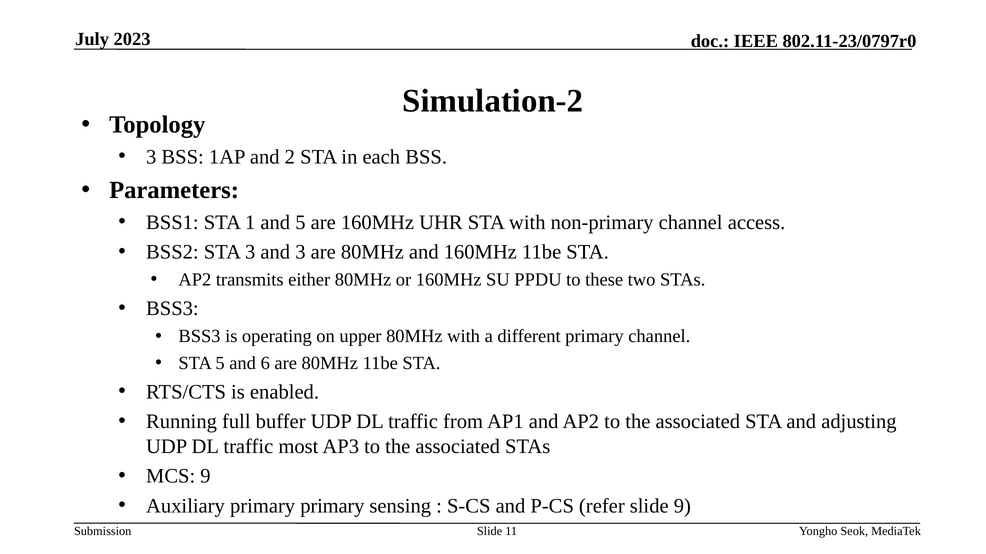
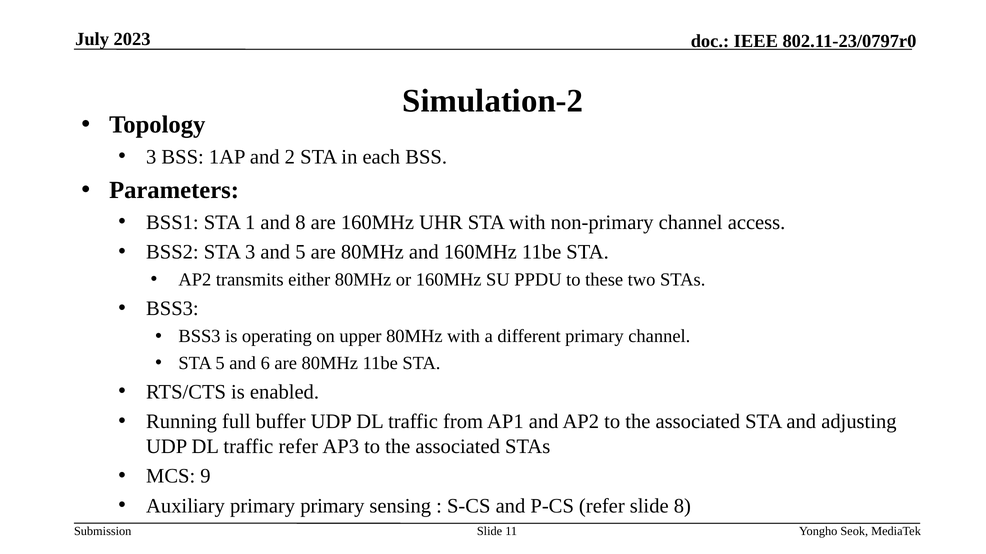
and 5: 5 -> 8
and 3: 3 -> 5
traffic most: most -> refer
slide 9: 9 -> 8
